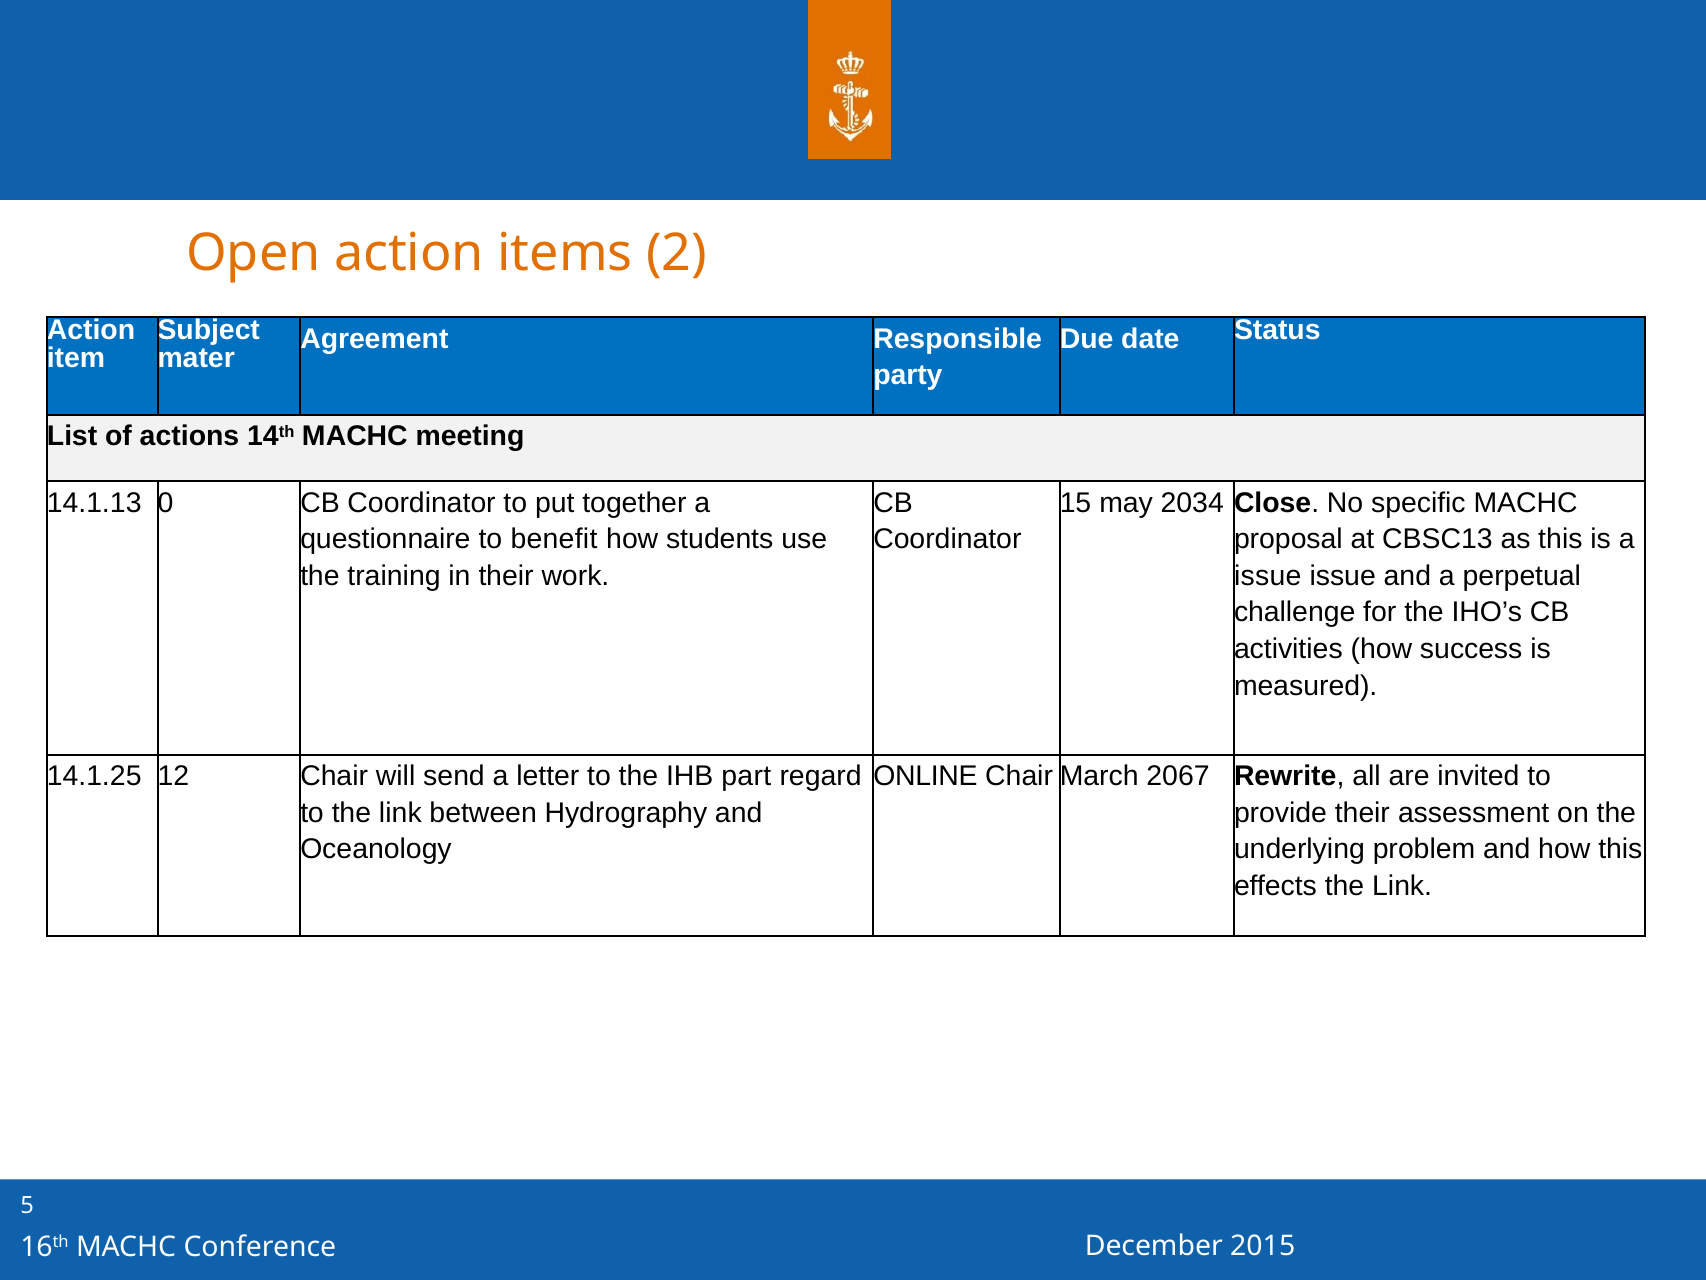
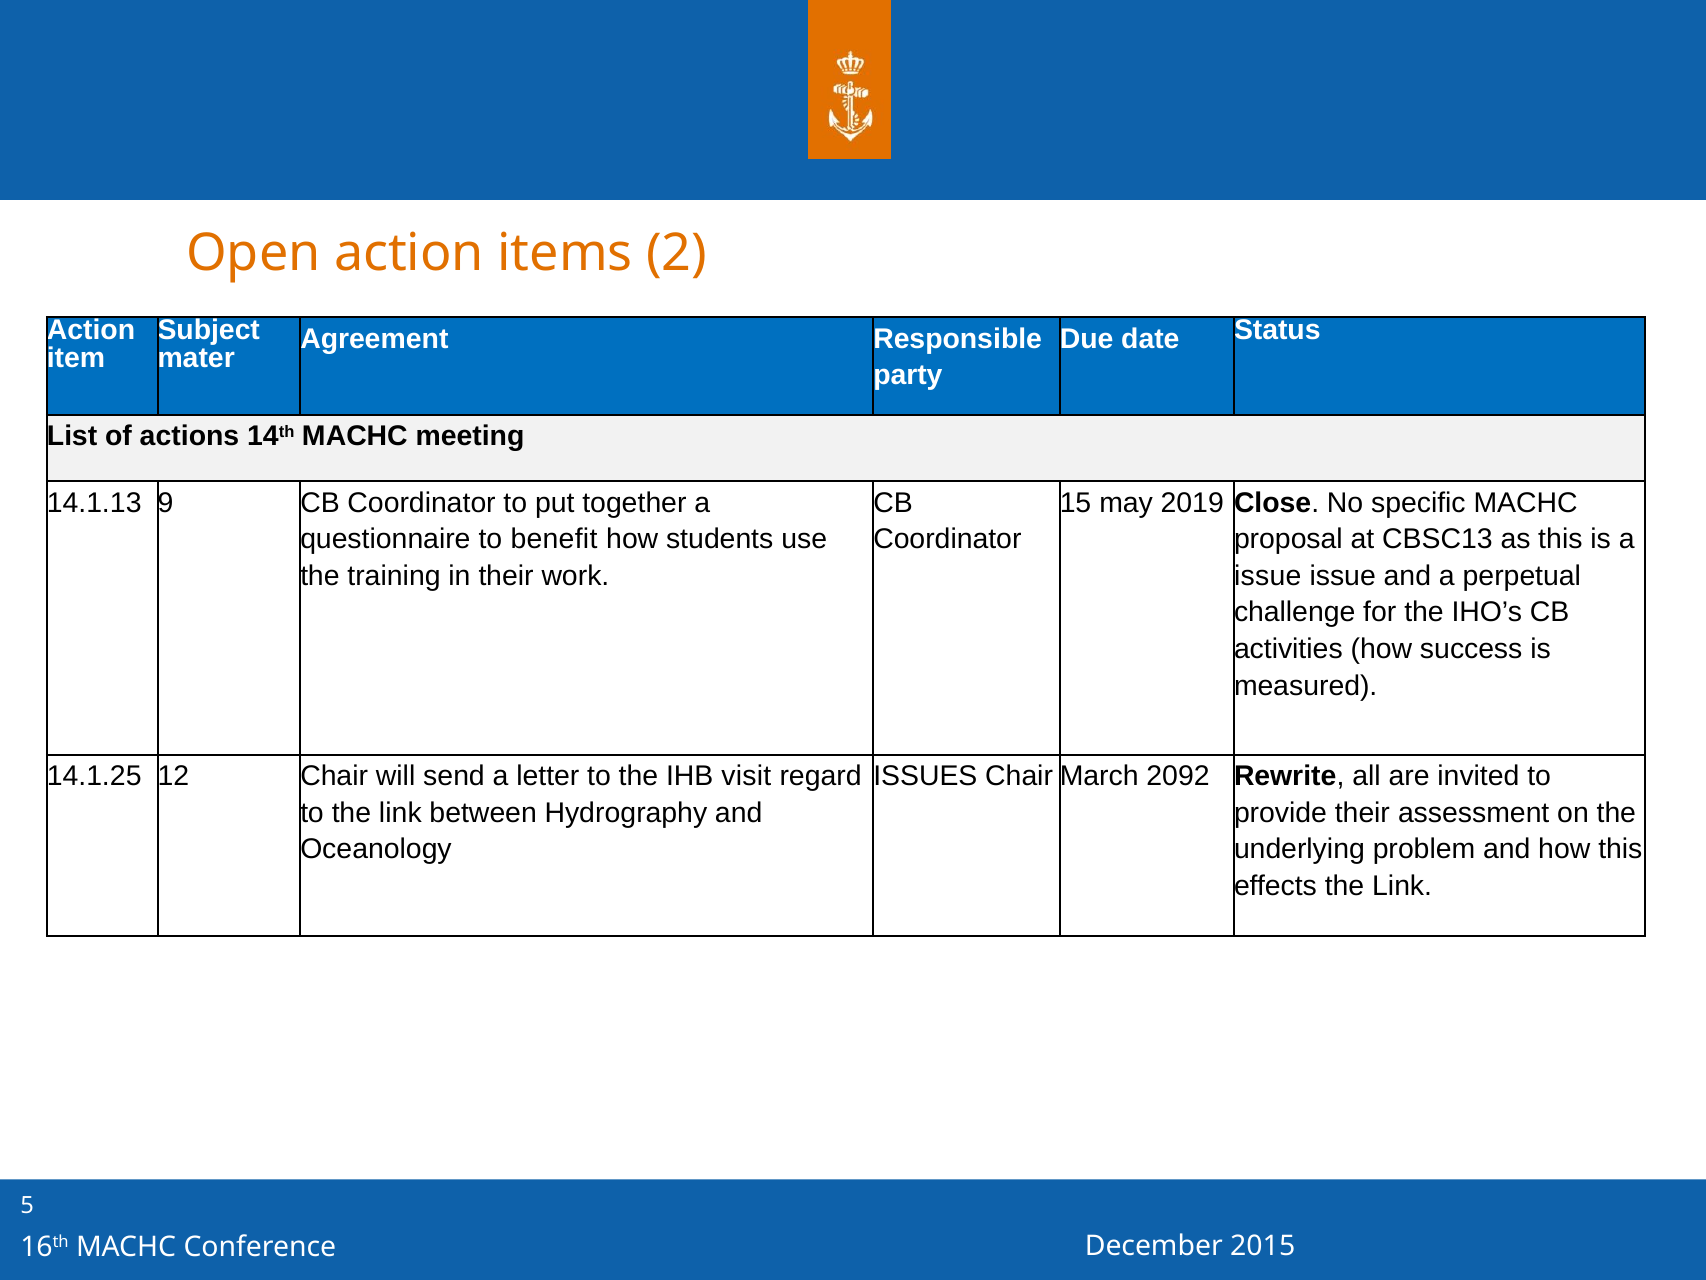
0: 0 -> 9
2034: 2034 -> 2019
part: part -> visit
ONLINE: ONLINE -> ISSUES
2067: 2067 -> 2092
